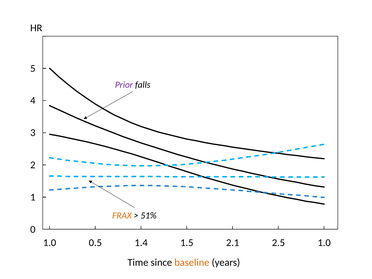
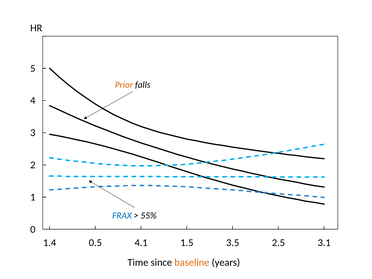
Prior colour: purple -> orange
FRAX colour: orange -> blue
51%: 51% -> 55%
1.0 at (50, 243): 1.0 -> 1.4
1.4: 1.4 -> 4.1
2.1: 2.1 -> 3.5
2.5 1.0: 1.0 -> 3.1
